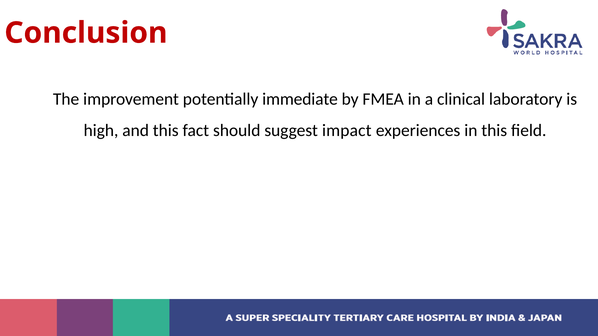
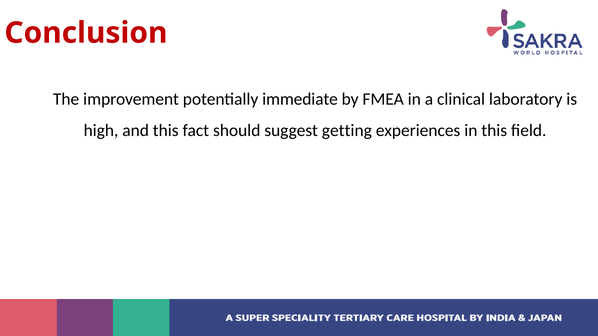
impact: impact -> getting
